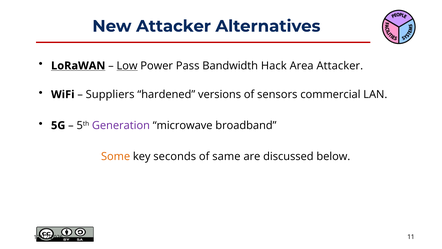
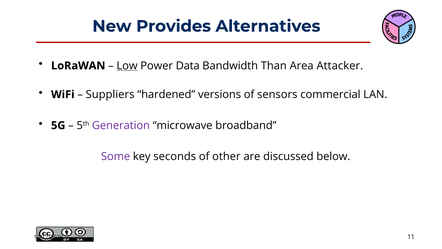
New Attacker: Attacker -> Provides
LoRaWAN underline: present -> none
Pass: Pass -> Data
Hack: Hack -> Than
Some colour: orange -> purple
same: same -> other
